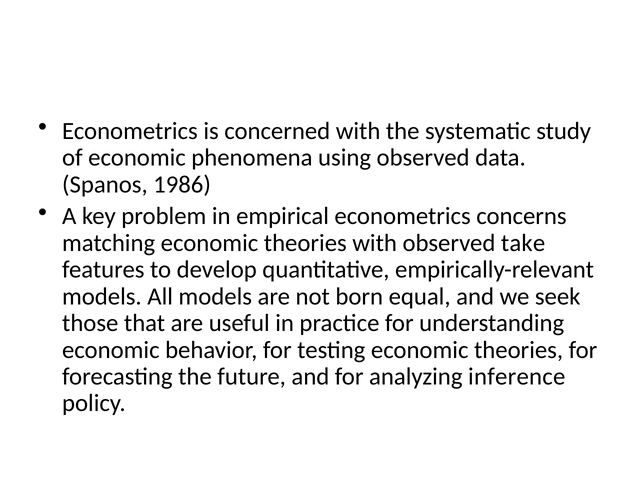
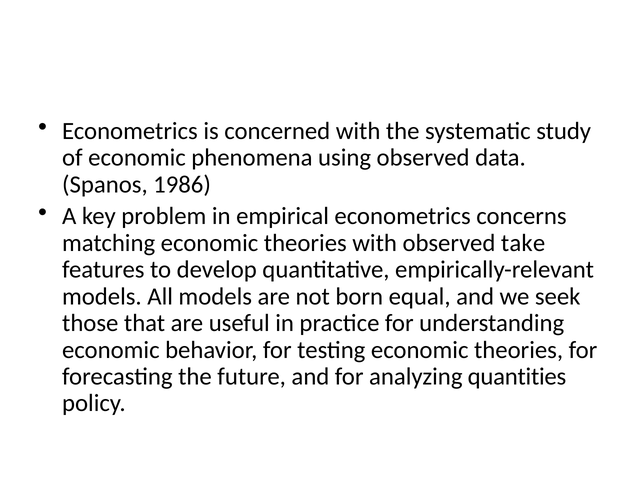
inference: inference -> quantities
